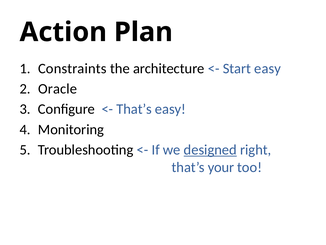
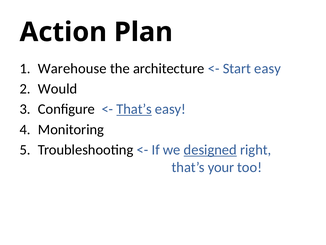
Constraints: Constraints -> Warehouse
Oracle: Oracle -> Would
That’s at (134, 109) underline: none -> present
